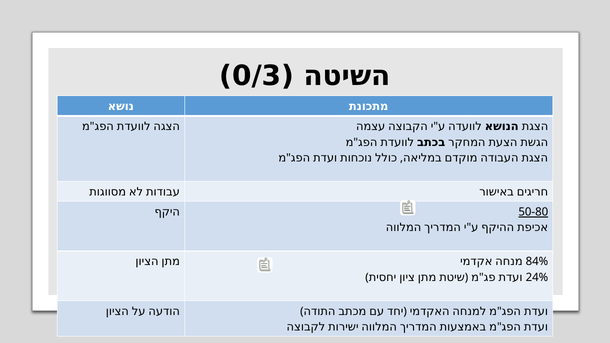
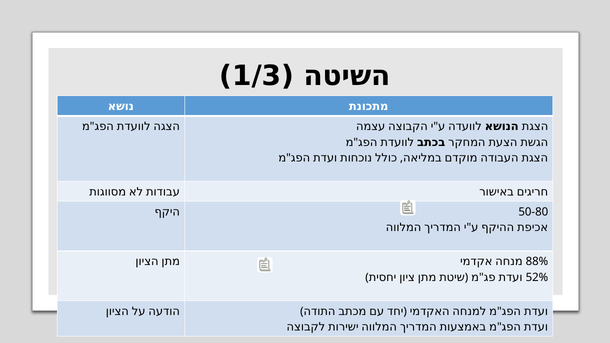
0/3: 0/3 -> 1/3
50-80 underline: present -> none
84%: 84% -> 88%
24%: 24% -> 52%
